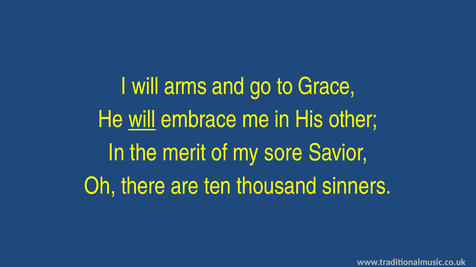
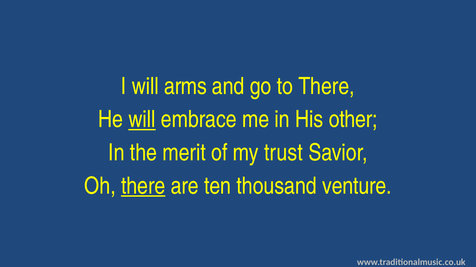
to Grace: Grace -> There
sore: sore -> trust
there at (143, 186) underline: none -> present
sinners: sinners -> venture
